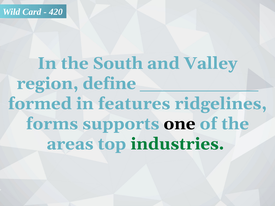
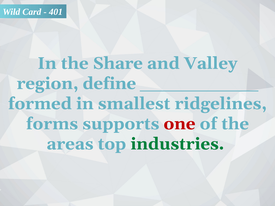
420: 420 -> 401
South: South -> Share
features: features -> smallest
one colour: black -> red
